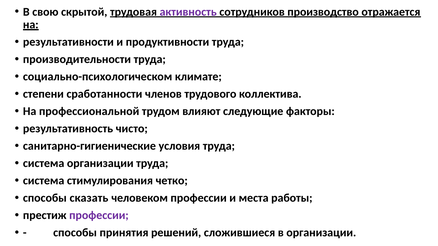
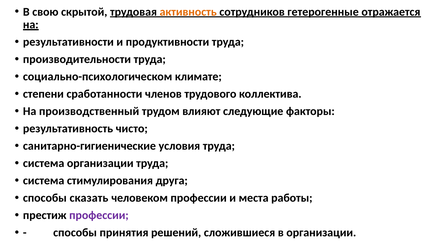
активность colour: purple -> orange
производство: производство -> гетерогенные
профессиональной: профессиональной -> производственный
четко: четко -> друга
